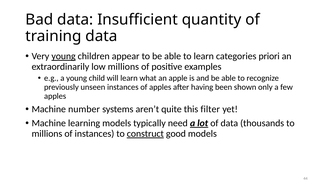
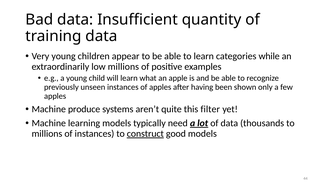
young at (64, 56) underline: present -> none
priori: priori -> while
number: number -> produce
